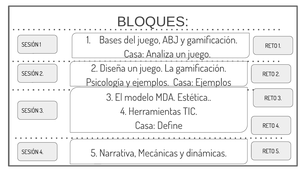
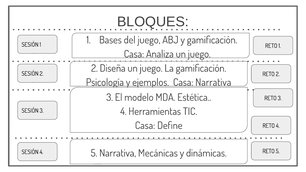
Casa Ejemplos: Ejemplos -> Narrativa
